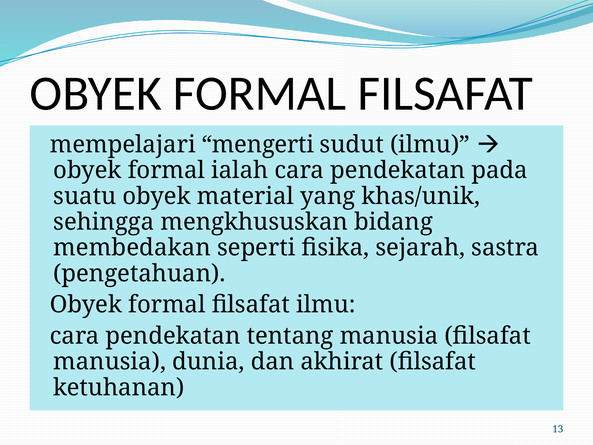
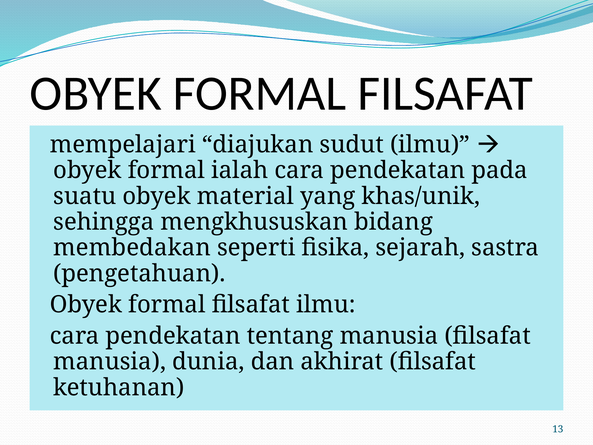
mengerti: mengerti -> diajukan
